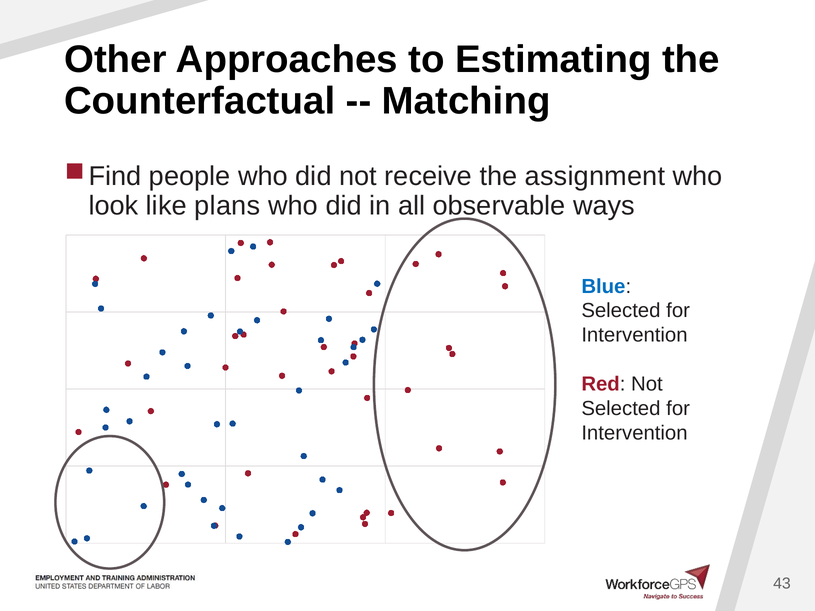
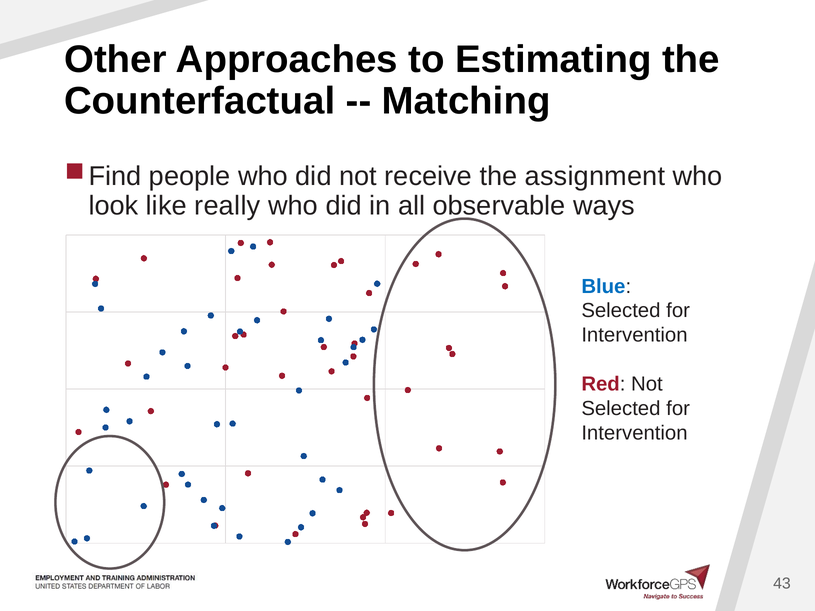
plans: plans -> really
